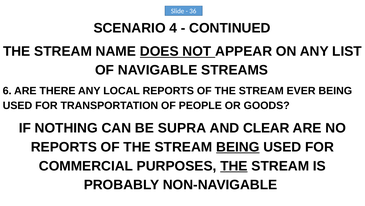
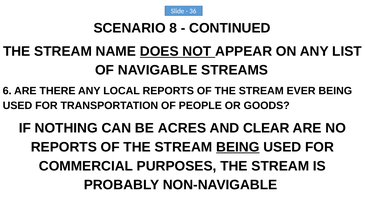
4: 4 -> 8
SUPRA: SUPRA -> ACRES
THE at (234, 165) underline: present -> none
